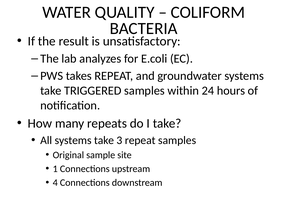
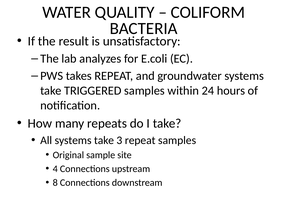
1: 1 -> 4
4: 4 -> 8
